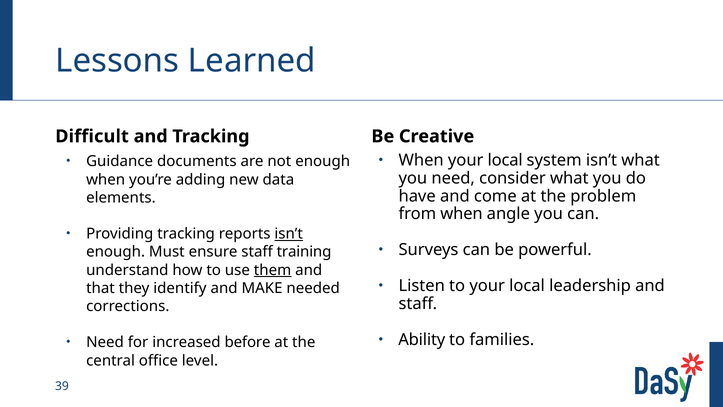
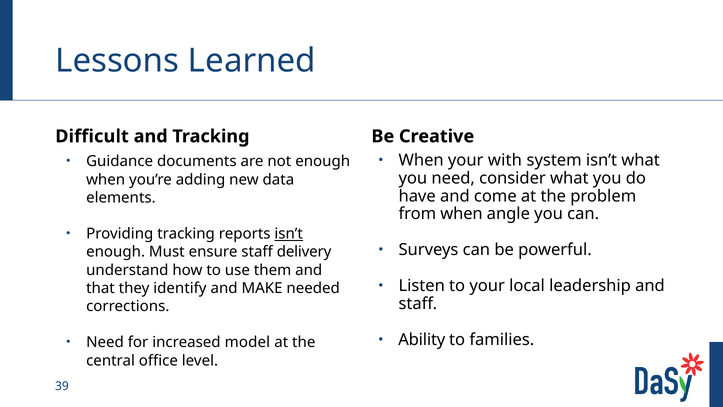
When your local: local -> with
training: training -> delivery
them underline: present -> none
before: before -> model
